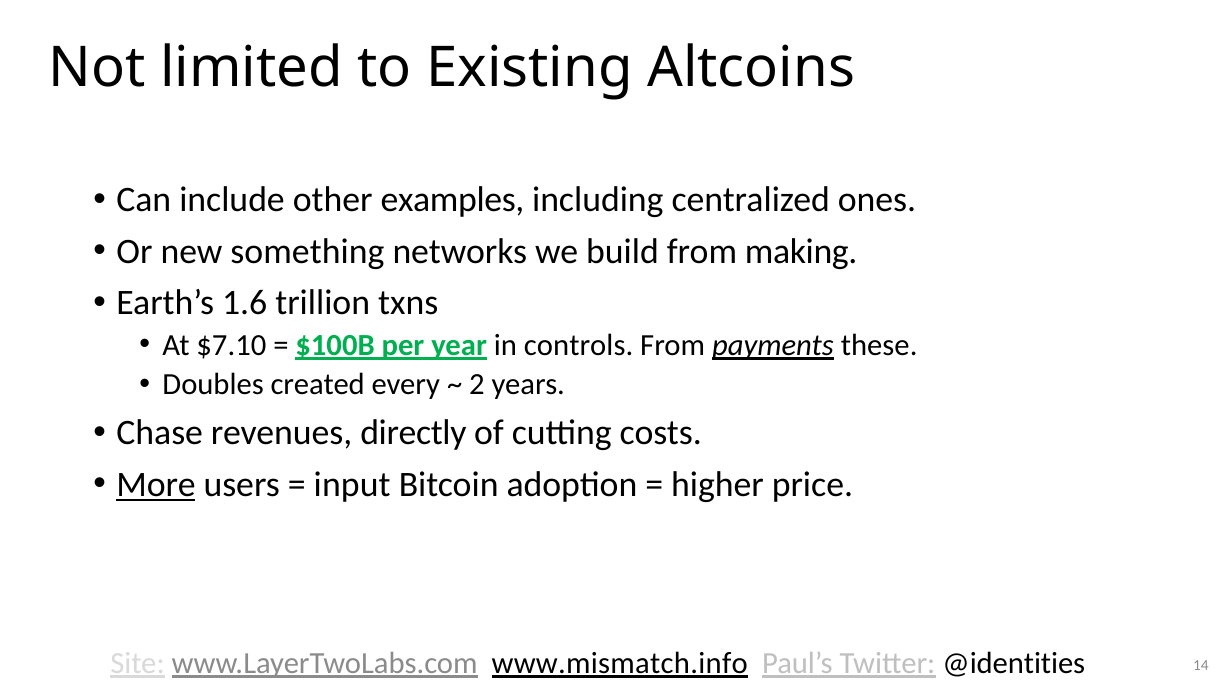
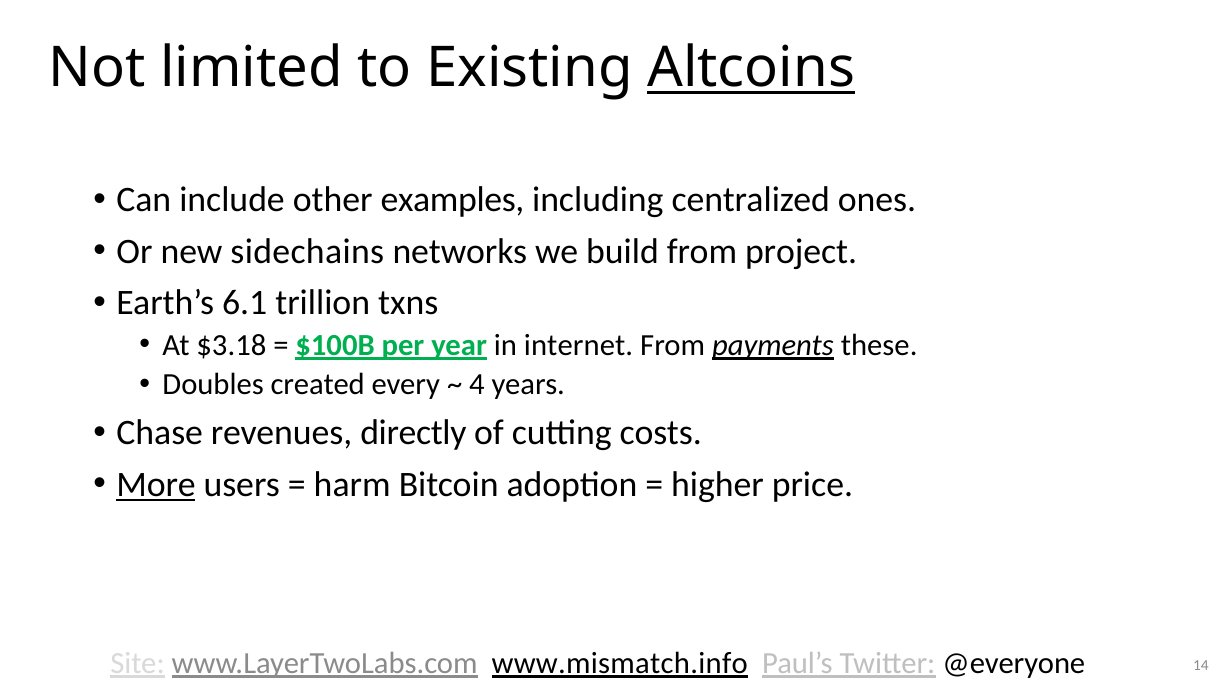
Altcoins underline: none -> present
something: something -> sidechains
making: making -> project
1.6: 1.6 -> 6.1
$7.10: $7.10 -> $3.18
controls: controls -> internet
2: 2 -> 4
input: input -> harm
@identities: @identities -> @everyone
